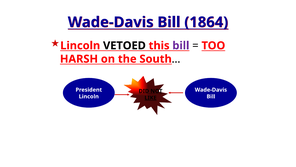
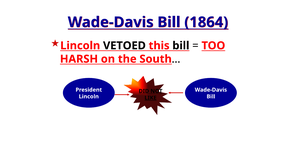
bill at (181, 46) colour: purple -> black
